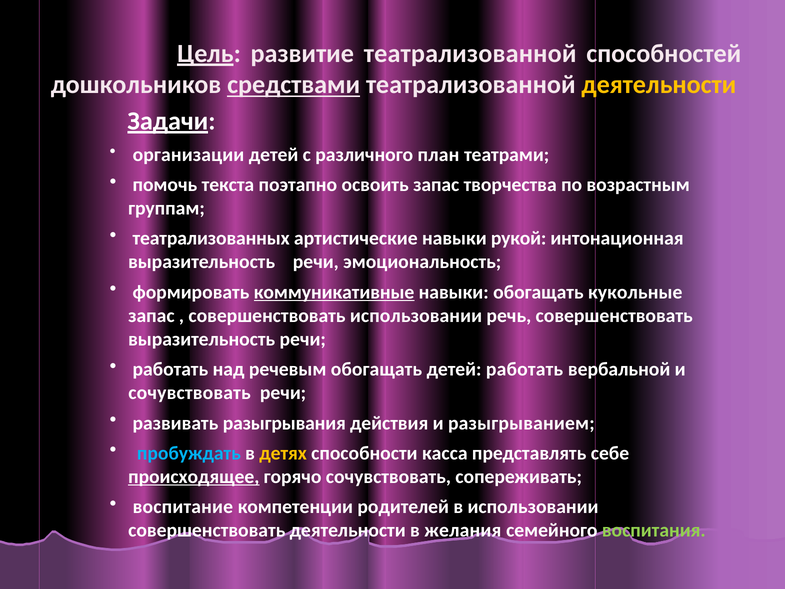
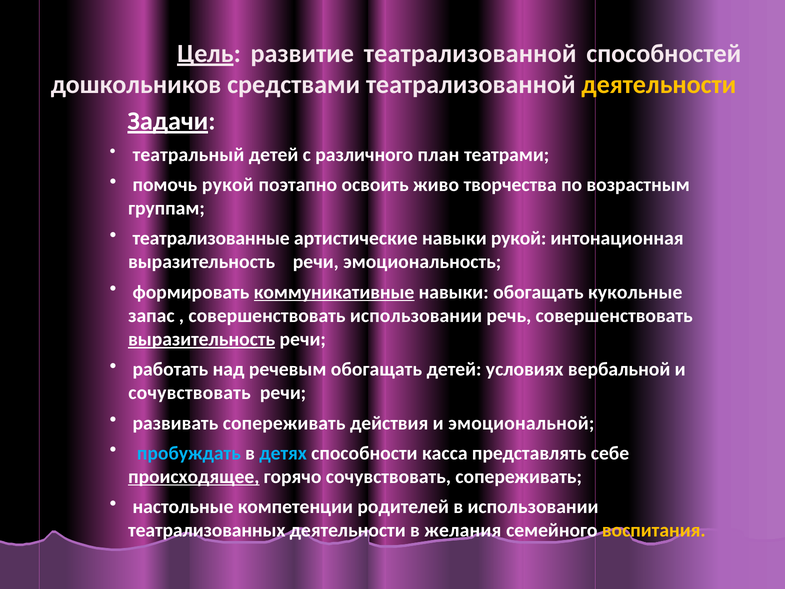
средствами underline: present -> none
организации: организации -> театральный
помочь текста: текста -> рукой
освоить запас: запас -> живо
театрализованных: театрализованных -> театрализованные
выразительность at (202, 339) underline: none -> present
детей работать: работать -> условиях
развивать разыгрывания: разыгрывания -> сопереживать
разыгрыванием: разыгрыванием -> эмоциональной
детях colour: yellow -> light blue
воспитание: воспитание -> настольные
совершенствовать at (207, 530): совершенствовать -> театрализованных
воспитания colour: light green -> yellow
